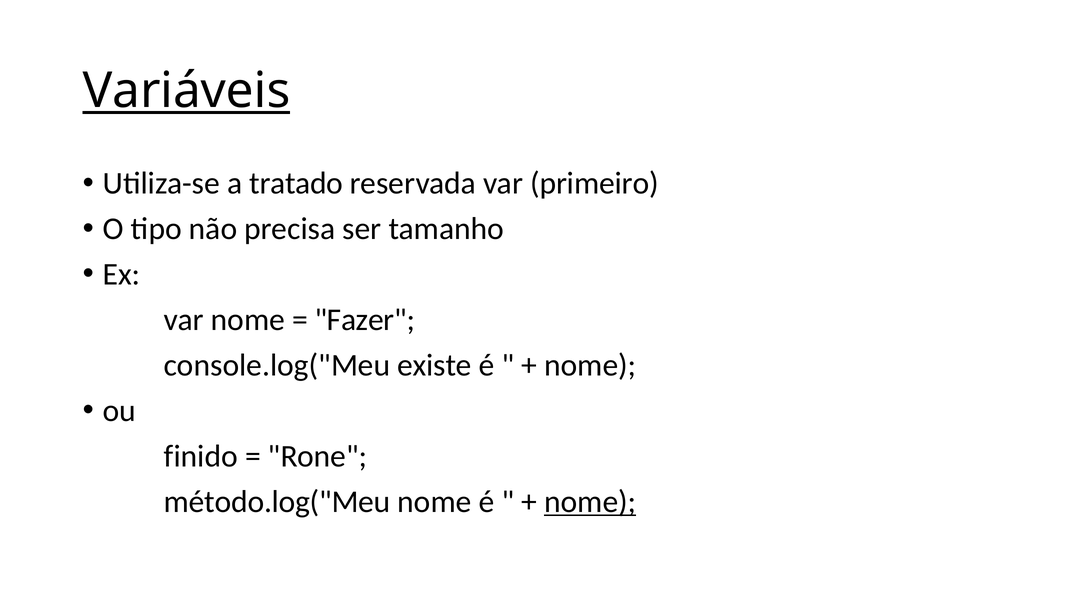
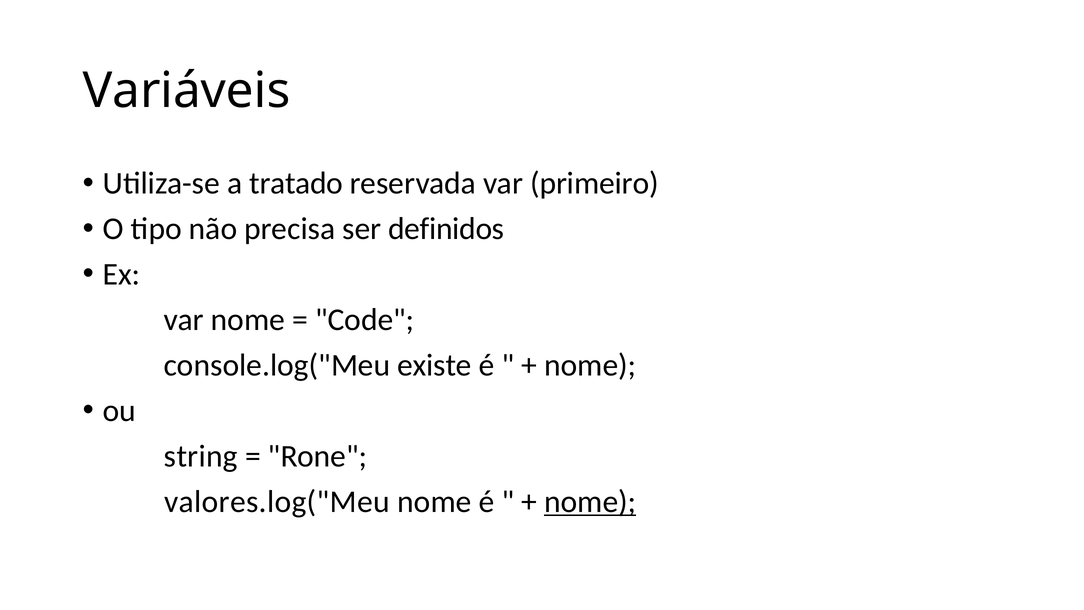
Variáveis underline: present -> none
tamanho: tamanho -> definidos
Fazer: Fazer -> Code
finido: finido -> string
método.log("Meu: método.log("Meu -> valores.log("Meu
